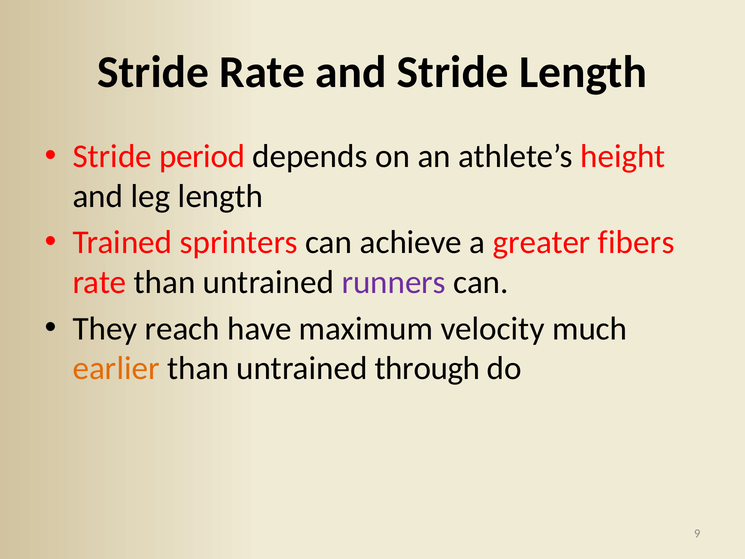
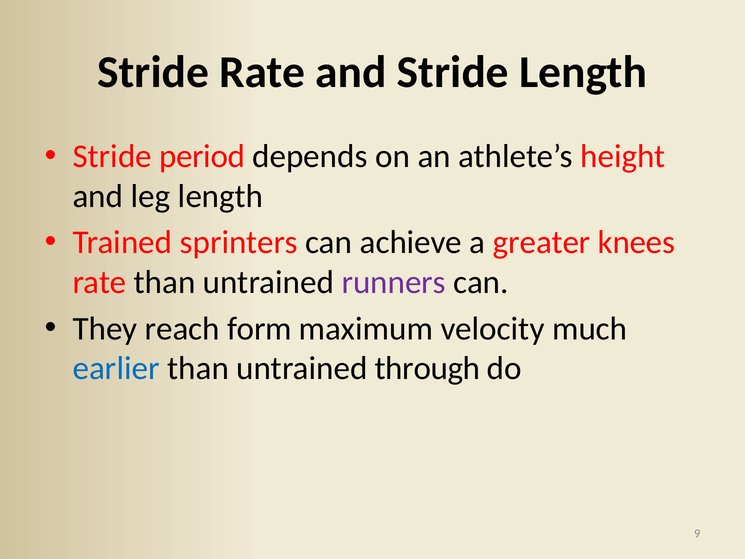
fibers: fibers -> knees
have: have -> form
earlier colour: orange -> blue
